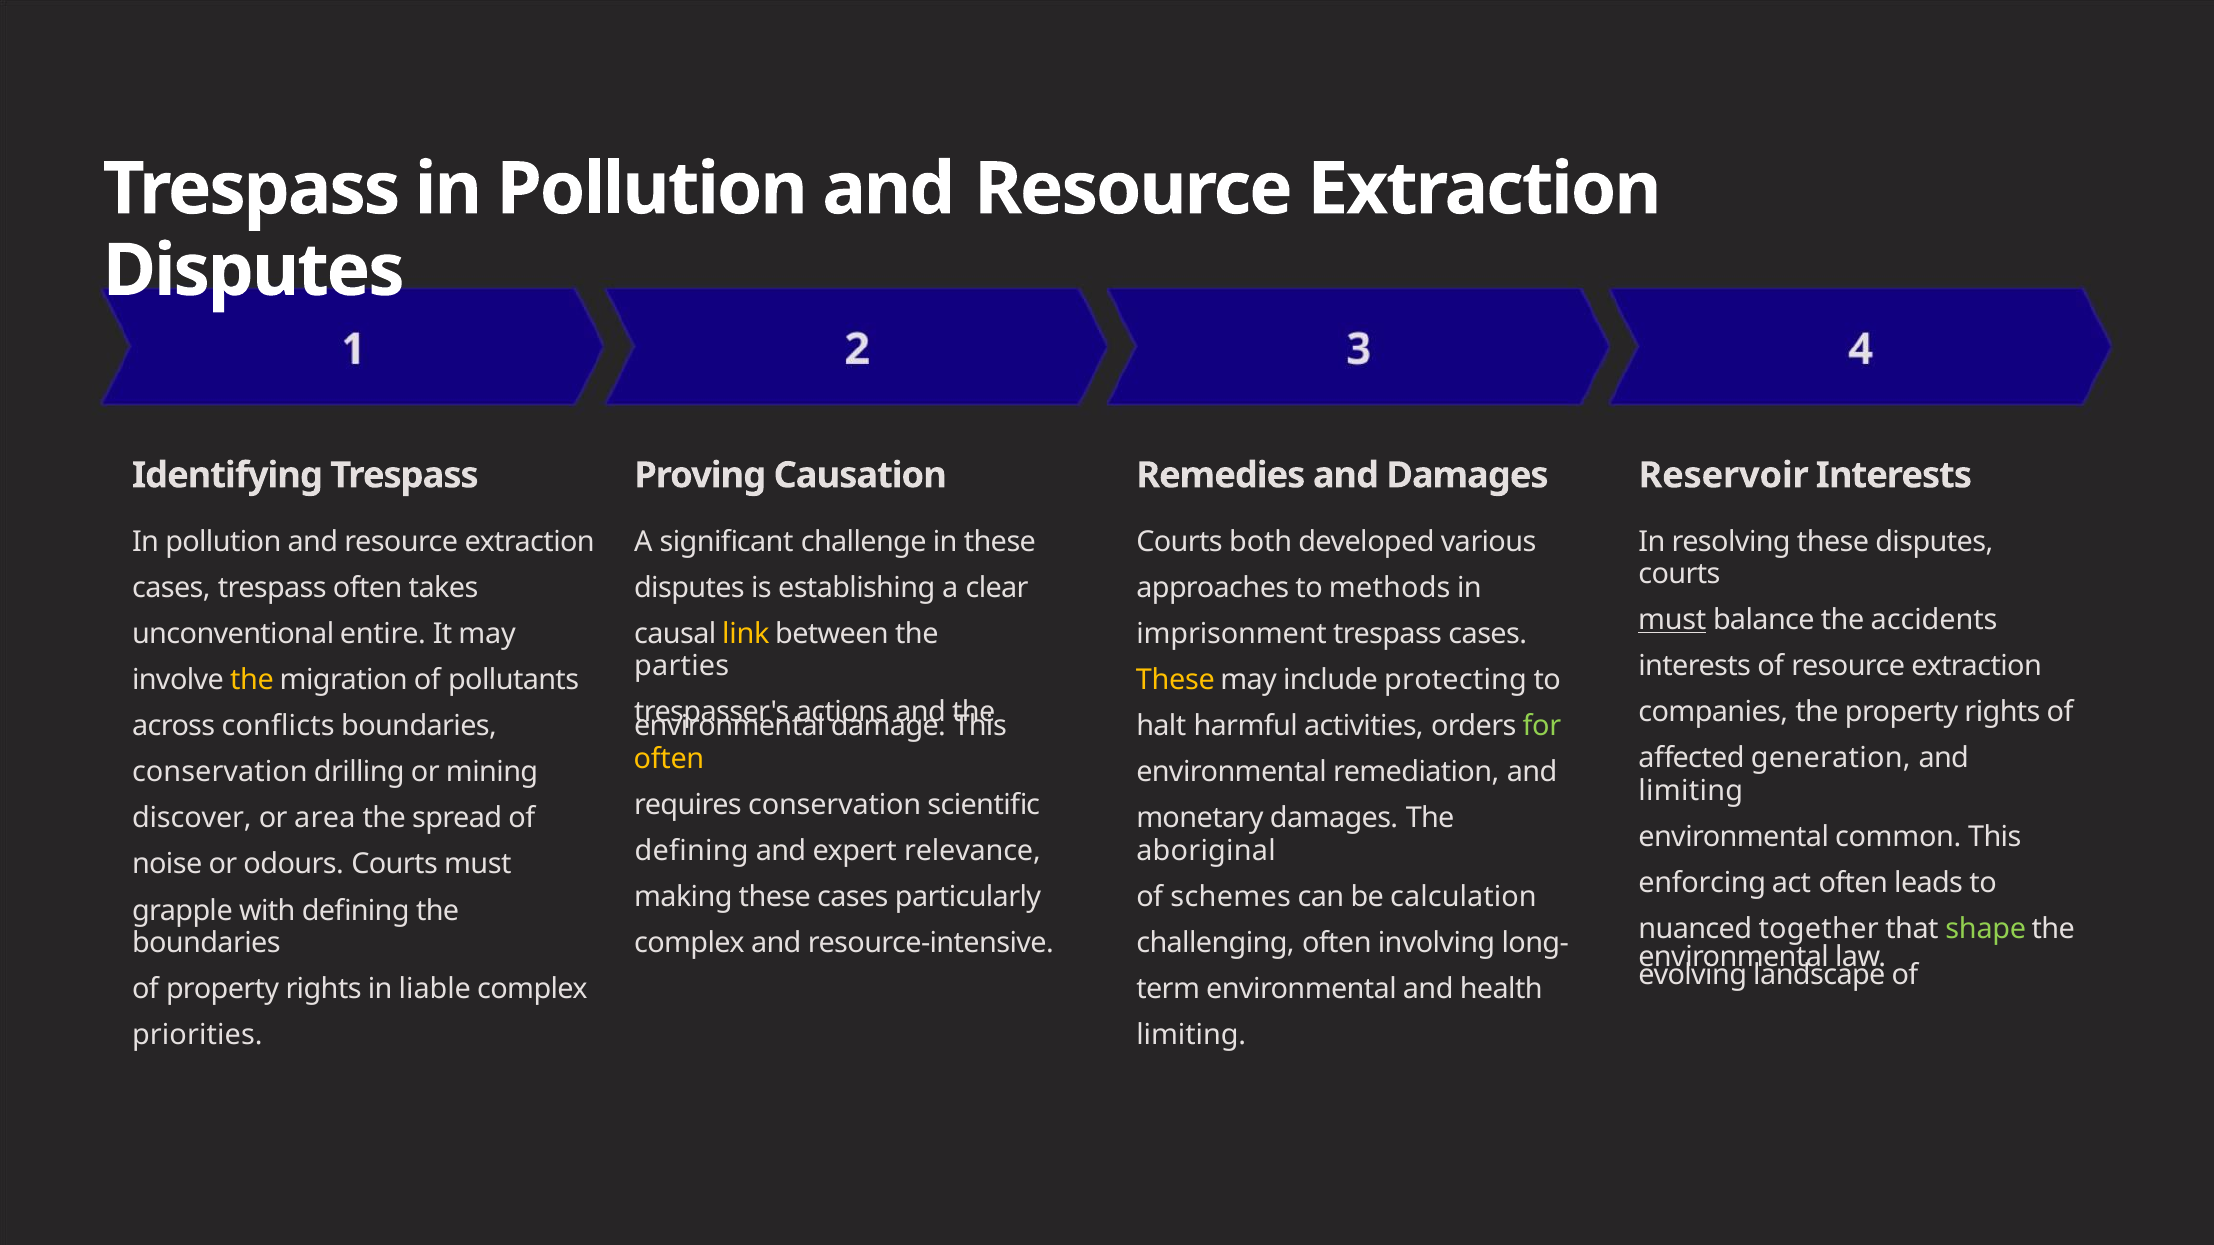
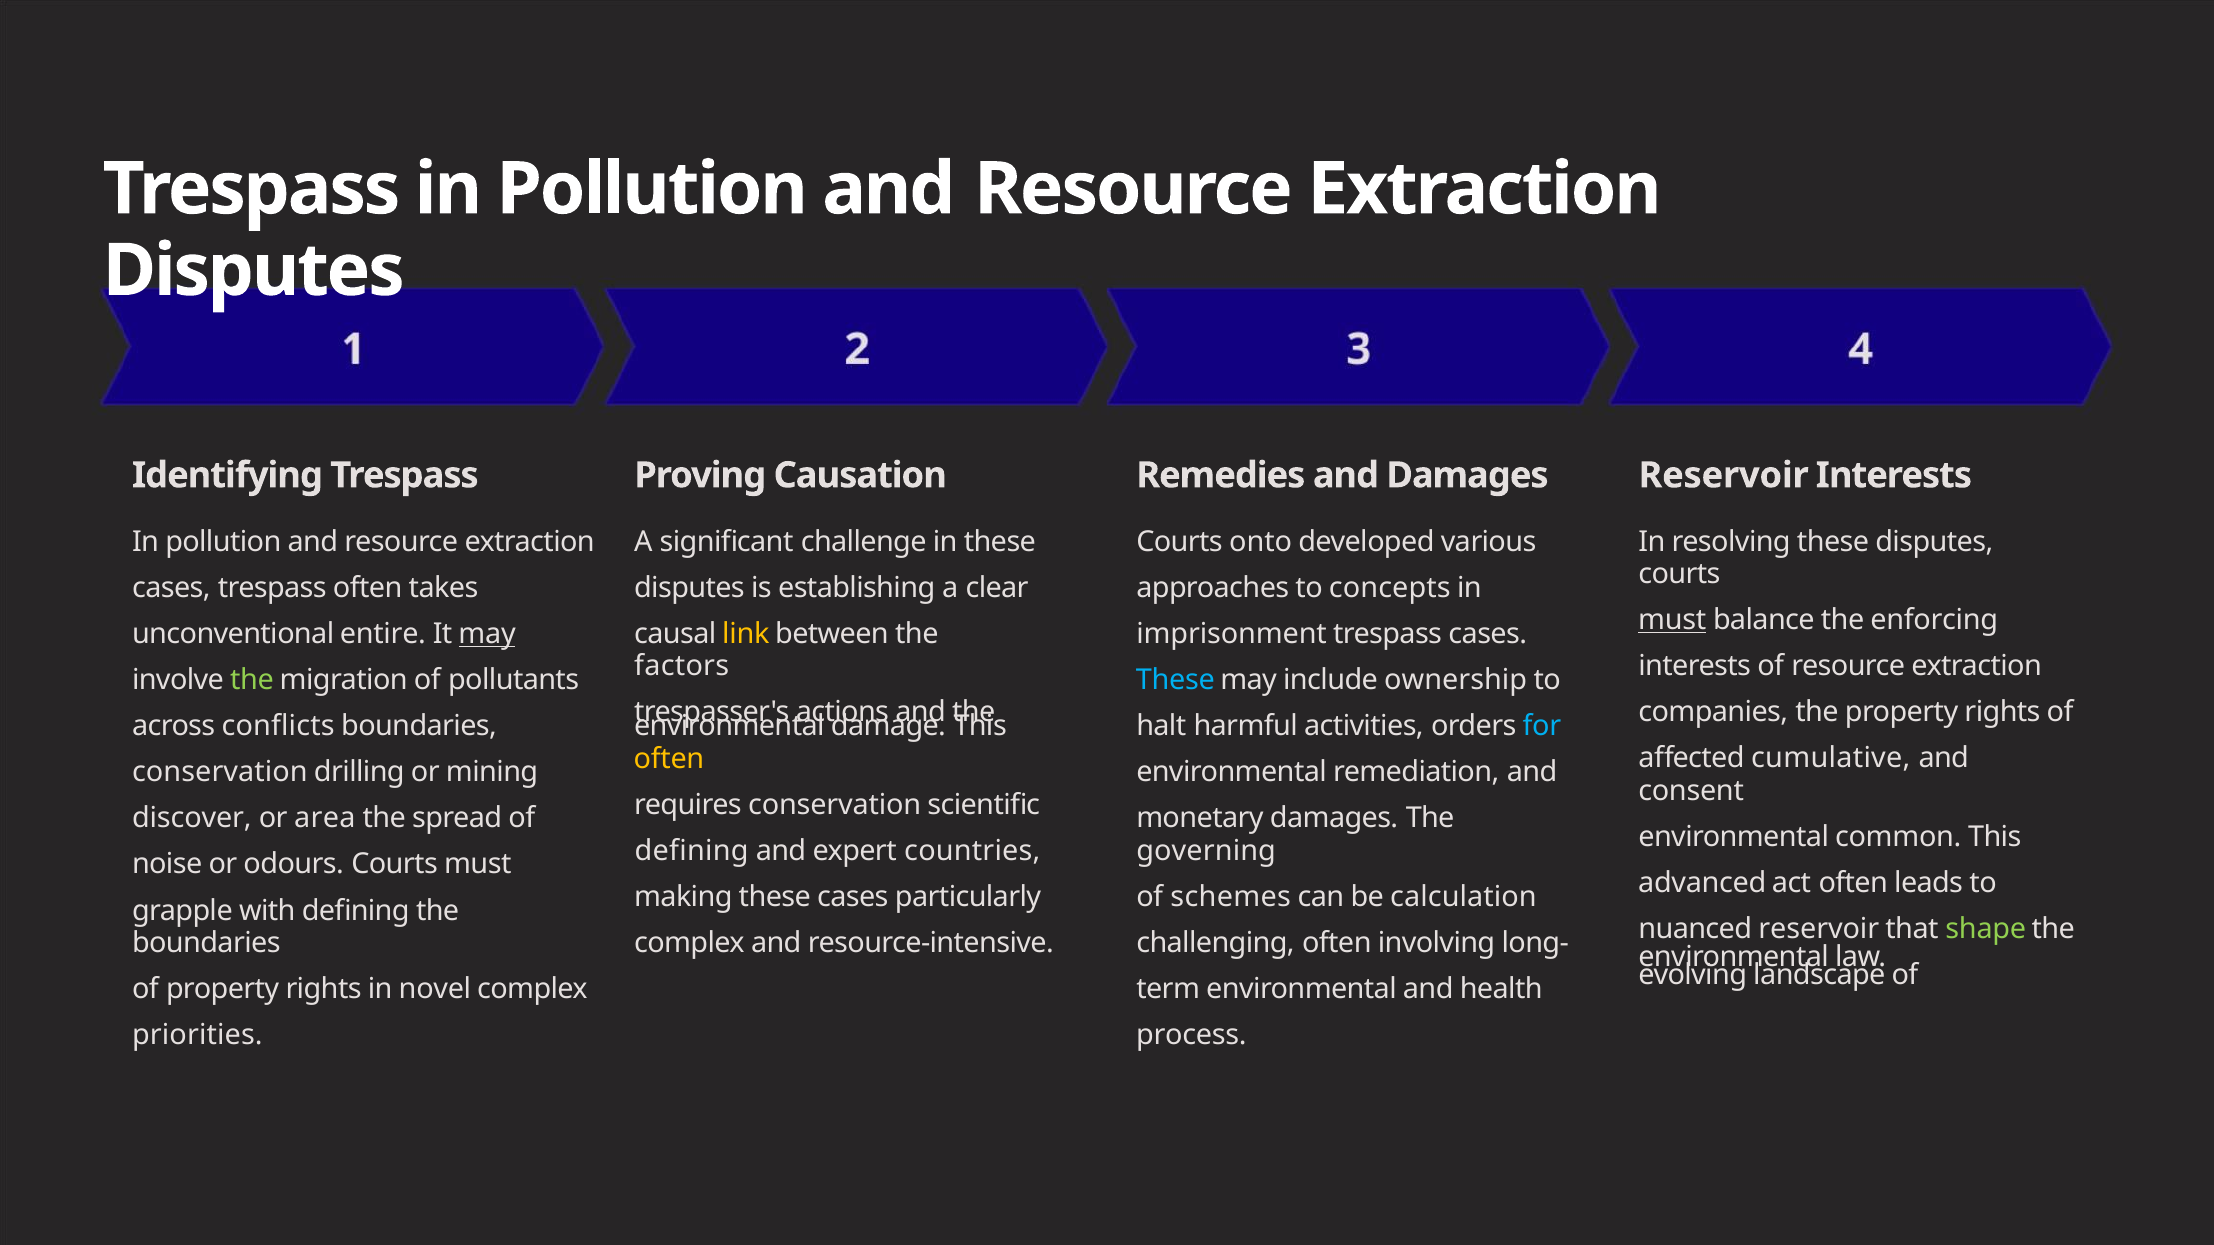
both: both -> onto
methods: methods -> concepts
accidents: accidents -> enforcing
may at (487, 634) underline: none -> present
parties: parties -> factors
the at (252, 680) colour: yellow -> light green
These at (1175, 680) colour: yellow -> light blue
protecting: protecting -> ownership
for colour: light green -> light blue
generation: generation -> cumulative
limiting at (1691, 791): limiting -> consent
relevance: relevance -> countries
aboriginal: aboriginal -> governing
enforcing: enforcing -> advanced
nuanced together: together -> reservoir
liable: liable -> novel
limiting at (1191, 1035): limiting -> process
